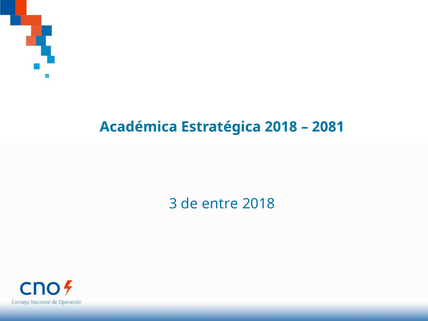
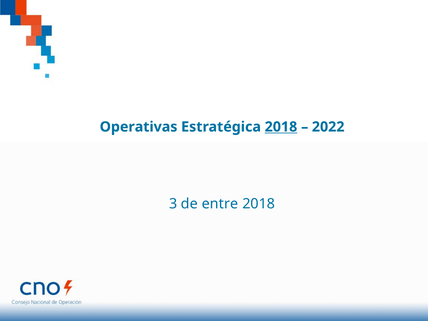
Académica: Académica -> Operativas
2018 at (281, 127) underline: none -> present
2081: 2081 -> 2022
